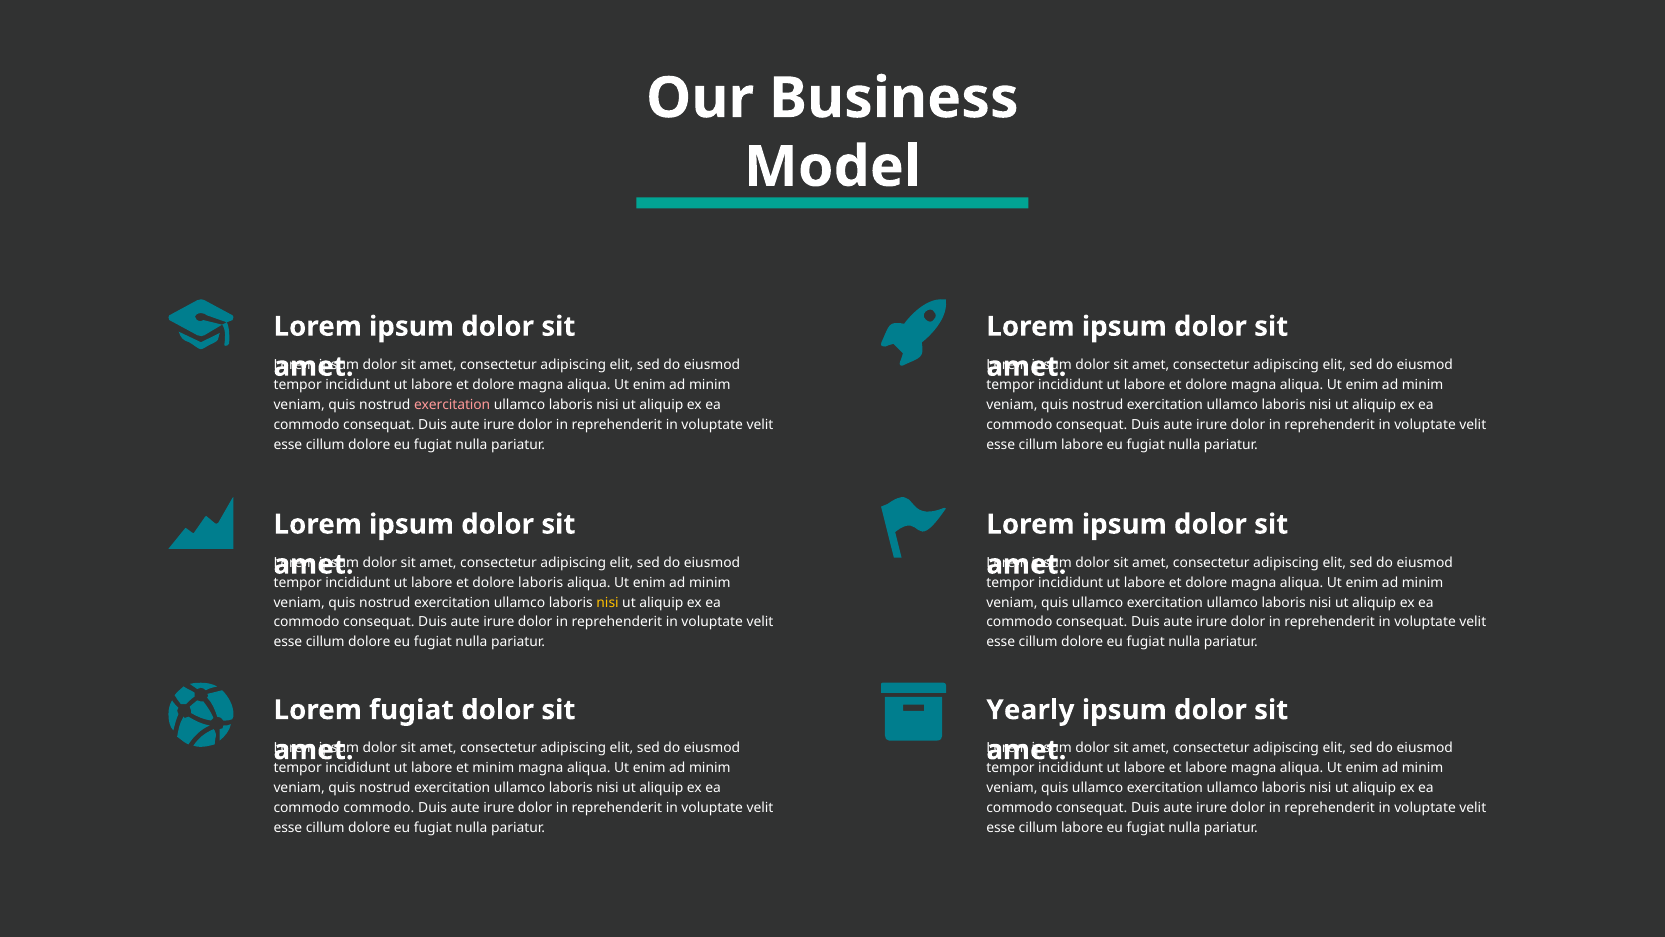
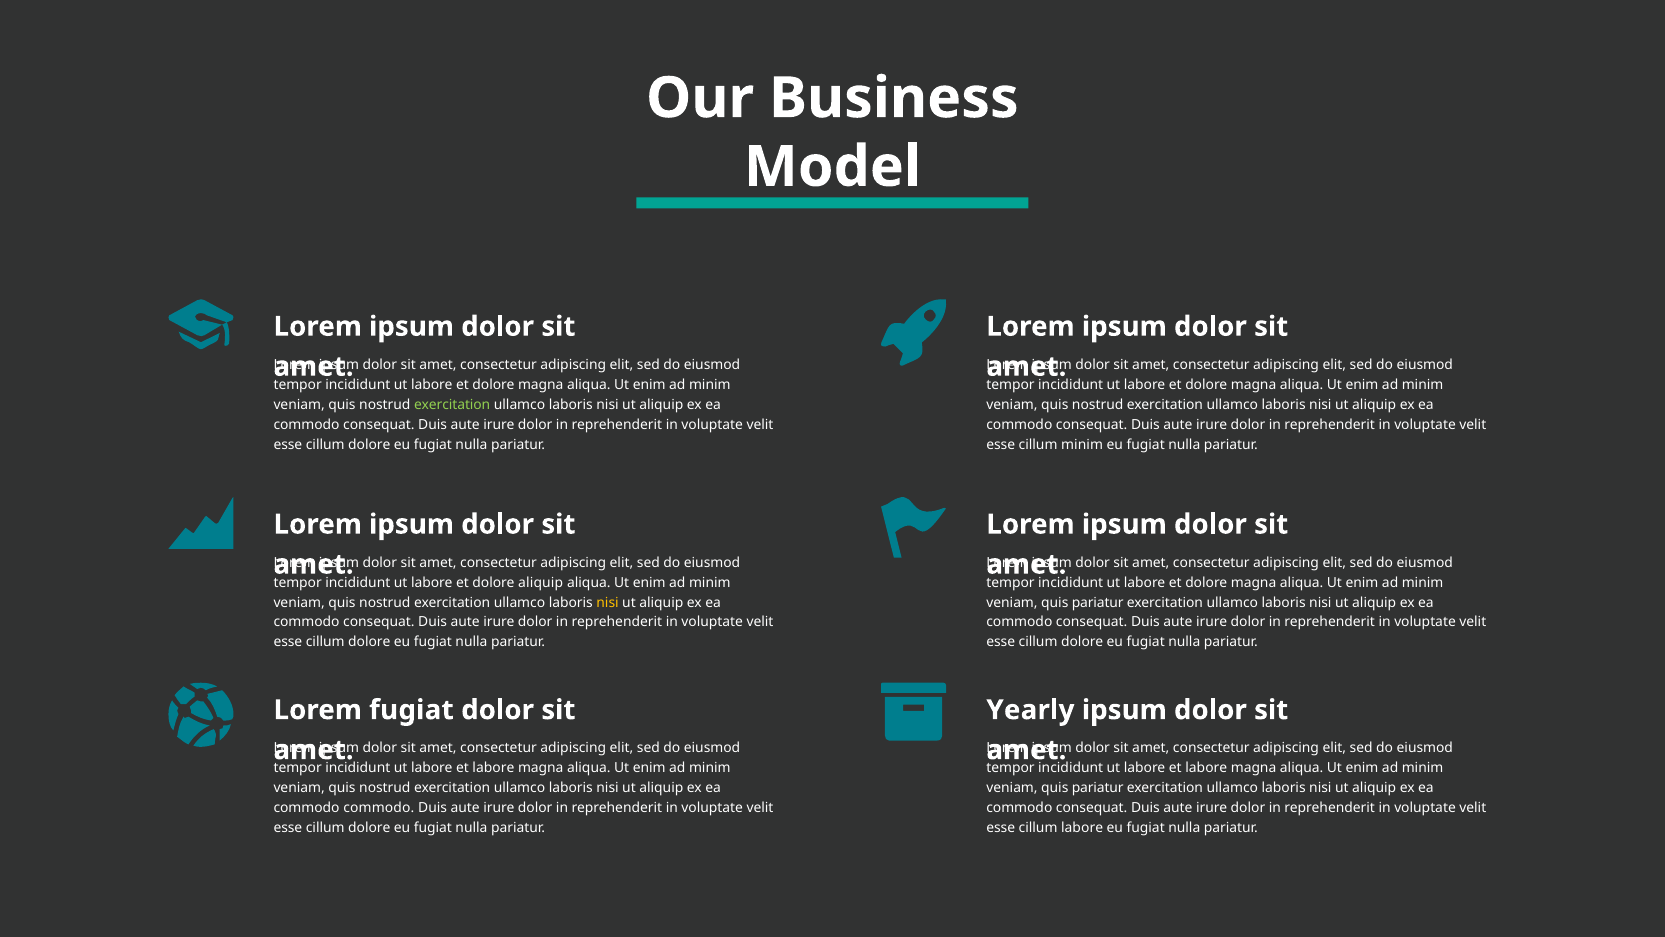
exercitation at (452, 404) colour: pink -> light green
labore at (1082, 444): labore -> minim
dolore laboris: laboris -> aliquip
ullamco at (1098, 602): ullamco -> pariatur
minim at (493, 768): minim -> labore
ullamco at (1098, 788): ullamco -> pariatur
